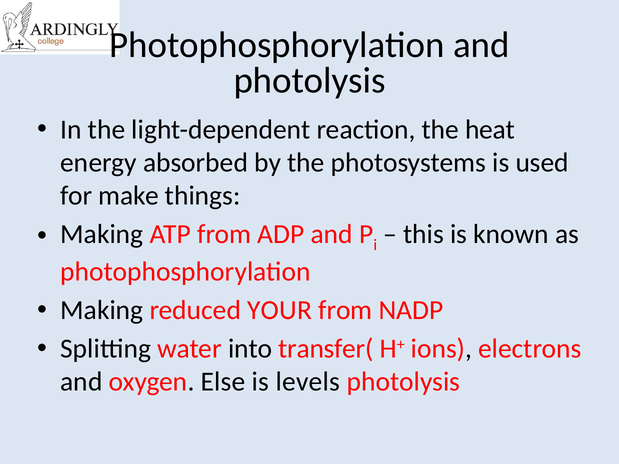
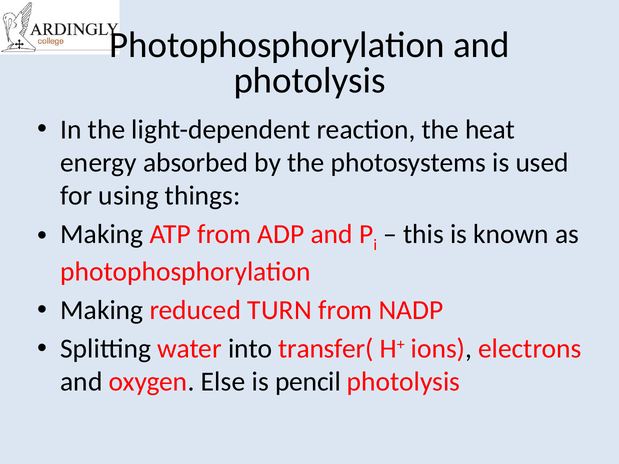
make: make -> using
YOUR: YOUR -> TURN
levels: levels -> pencil
